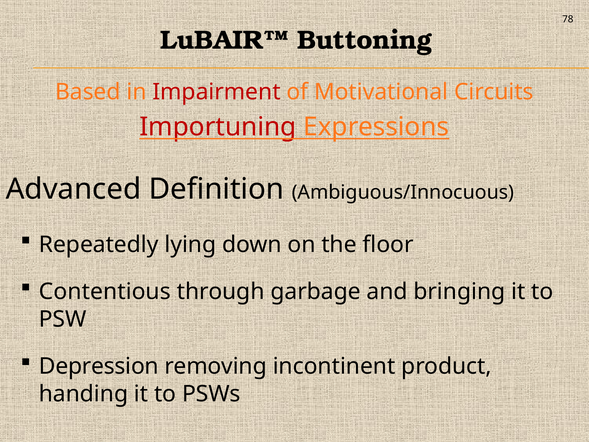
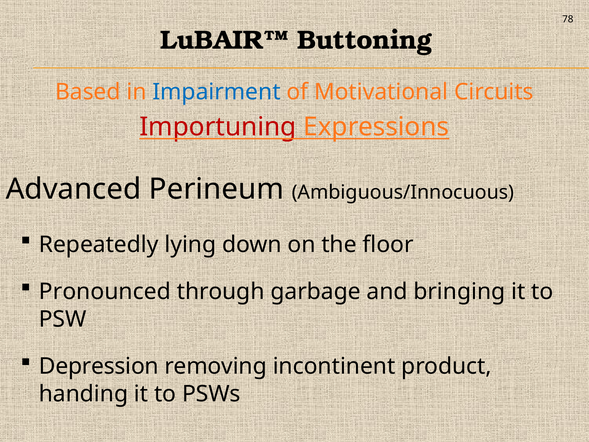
Impairment colour: red -> blue
Definition: Definition -> Perineum
Contentious: Contentious -> Pronounced
